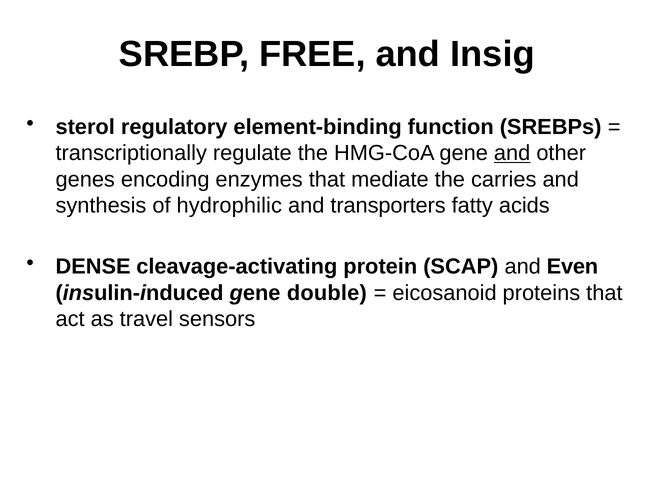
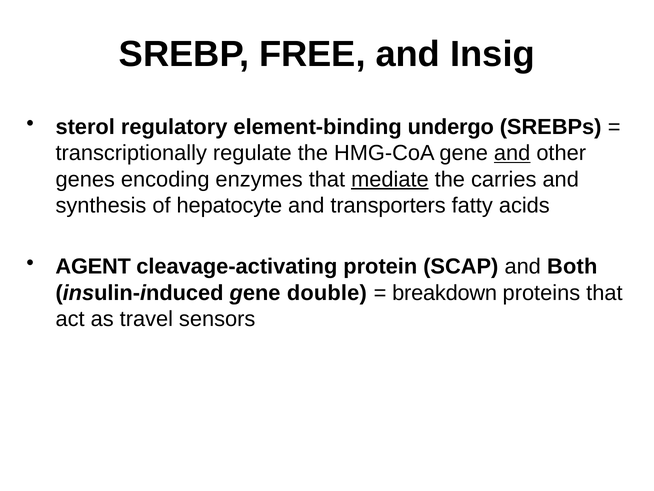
function: function -> undergo
mediate underline: none -> present
hydrophilic: hydrophilic -> hepatocyte
DENSE: DENSE -> AGENT
Even: Even -> Both
eicosanoid: eicosanoid -> breakdown
